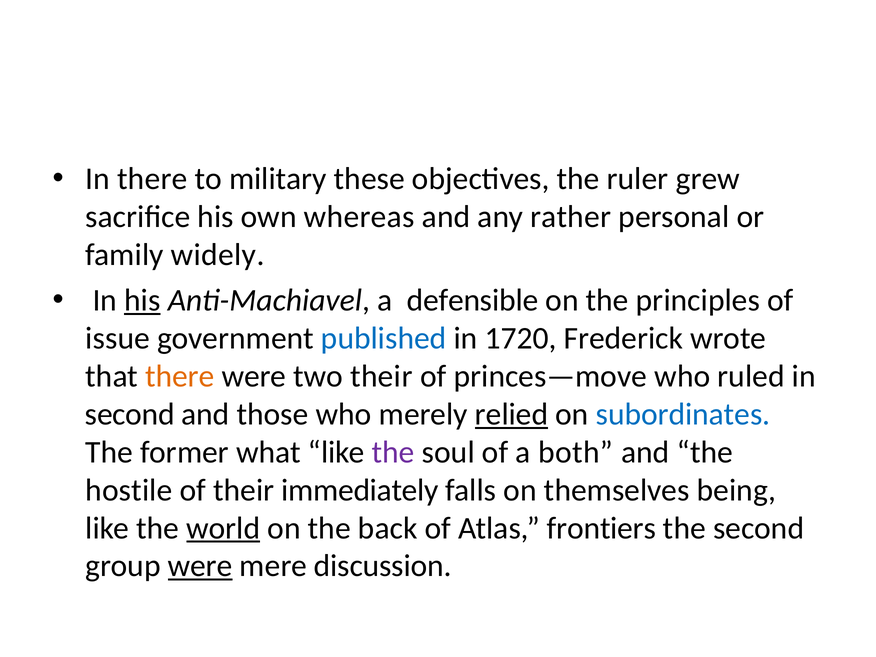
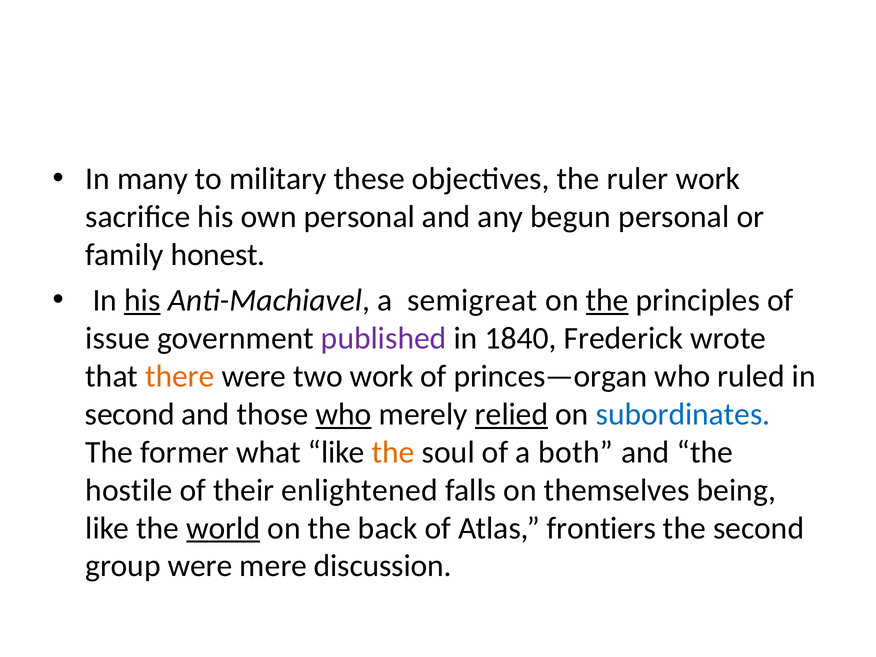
In there: there -> many
ruler grew: grew -> work
own whereas: whereas -> personal
rather: rather -> begun
widely: widely -> honest
defensible: defensible -> semigreat
the at (607, 300) underline: none -> present
published colour: blue -> purple
1720: 1720 -> 1840
two their: their -> work
princes—move: princes—move -> princes—organ
who at (344, 414) underline: none -> present
the at (393, 452) colour: purple -> orange
immediately: immediately -> enlightened
were at (200, 566) underline: present -> none
